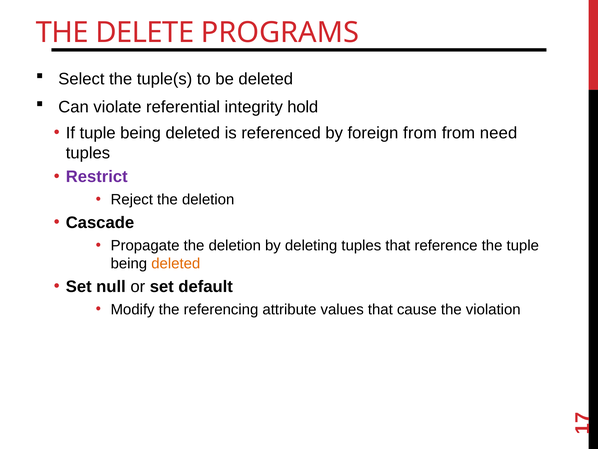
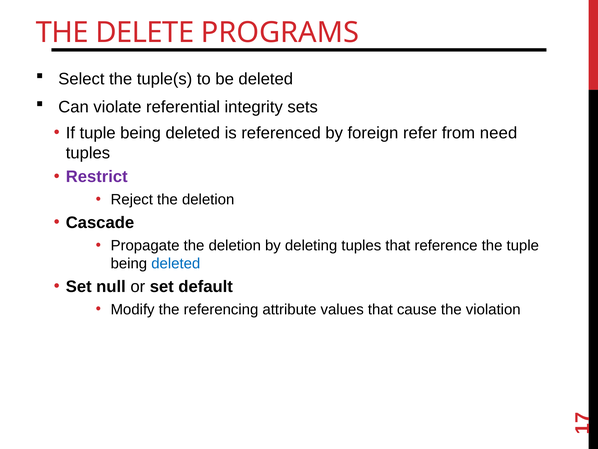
hold: hold -> sets
foreign from: from -> refer
deleted at (176, 263) colour: orange -> blue
